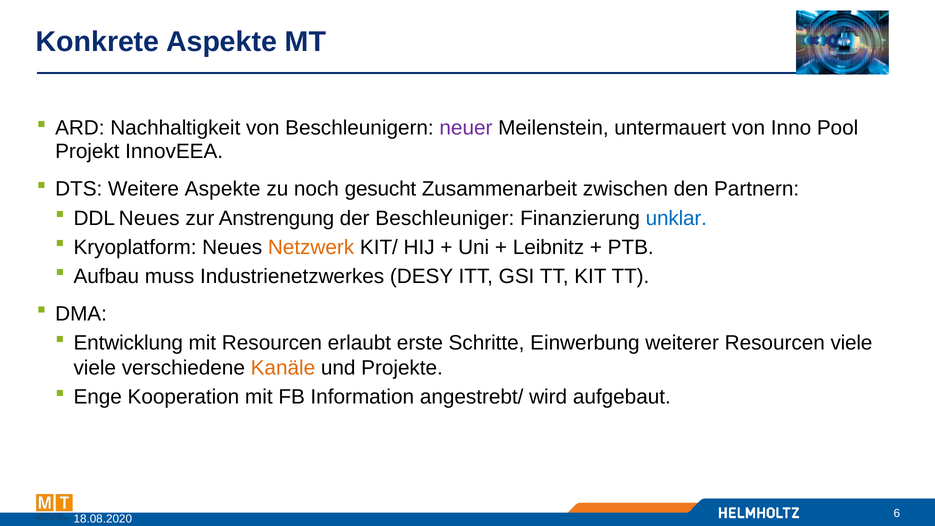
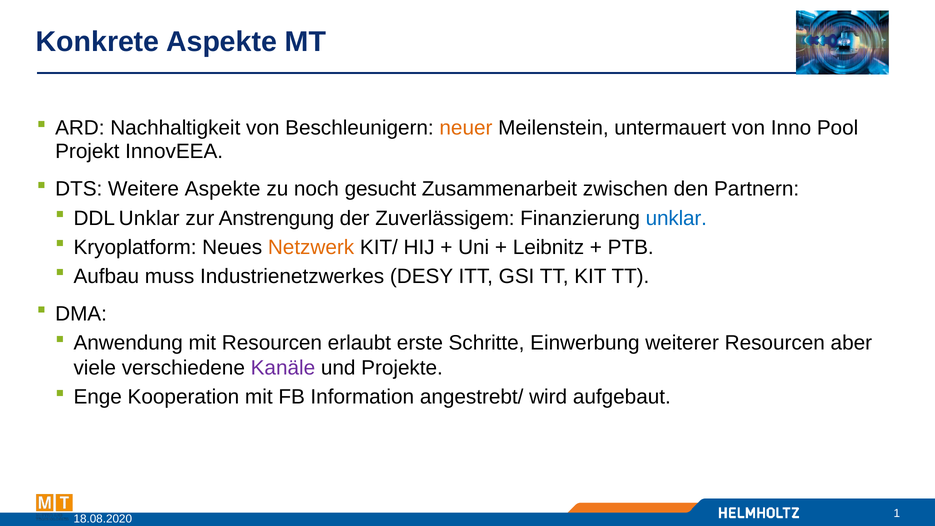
neuer colour: purple -> orange
DDL Neues: Neues -> Unklar
Beschleuniger: Beschleuniger -> Zuverlässigem
Entwicklung: Entwicklung -> Anwendung
Resourcen viele: viele -> aber
Kanäle colour: orange -> purple
6: 6 -> 1
